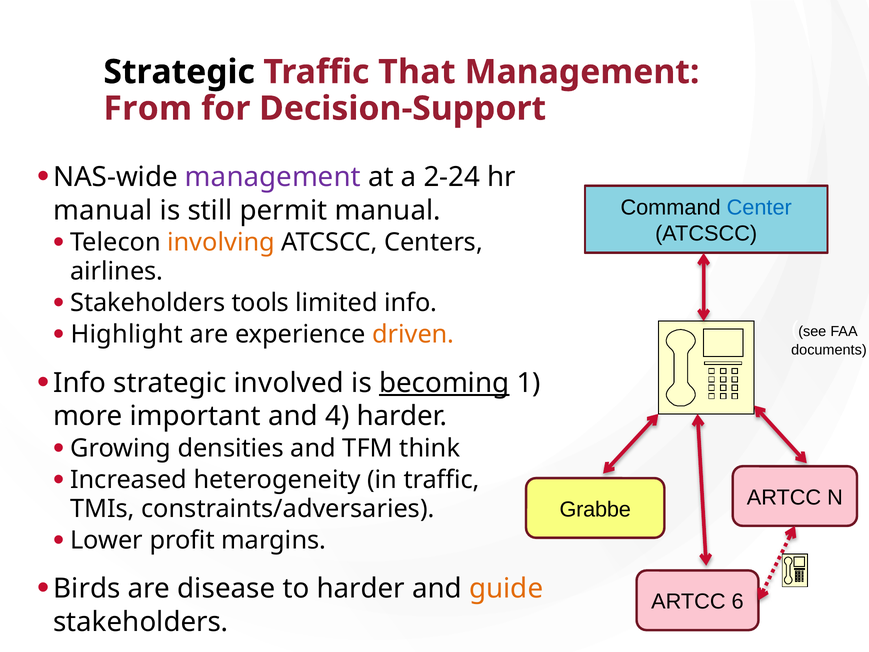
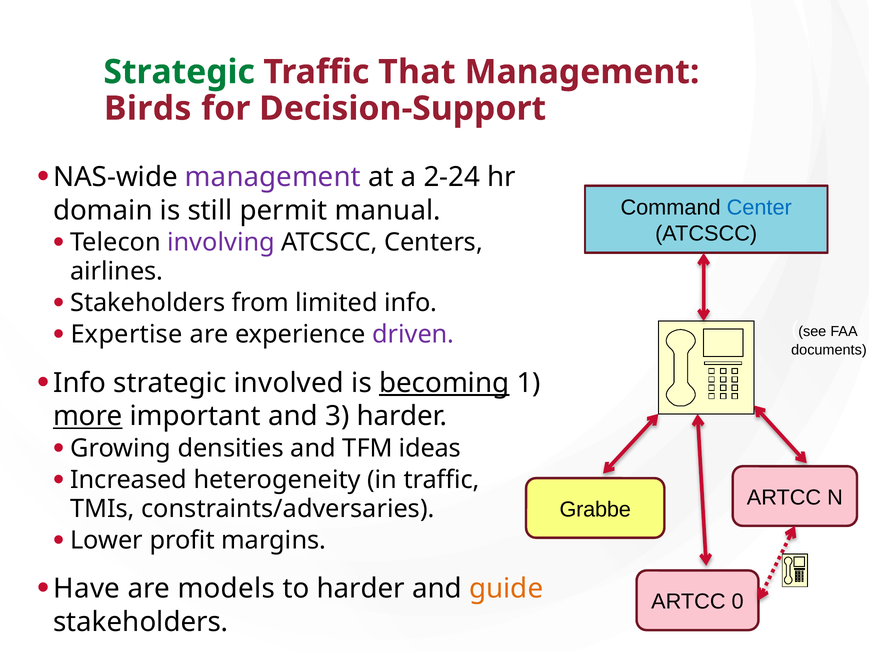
Strategic at (179, 72) colour: black -> green
From: From -> Birds
manual at (103, 210): manual -> domain
involving colour: orange -> purple
tools: tools -> from
Highlight: Highlight -> Expertise
driven colour: orange -> purple
more underline: none -> present
4: 4 -> 3
think: think -> ideas
Birds: Birds -> Have
disease: disease -> models
6: 6 -> 0
